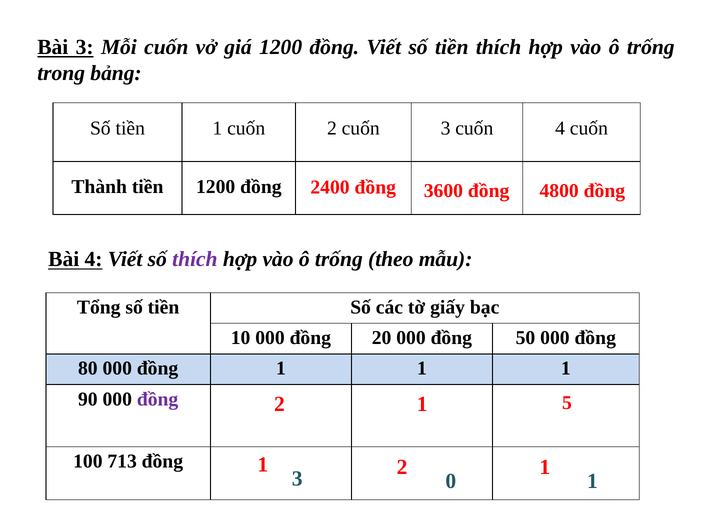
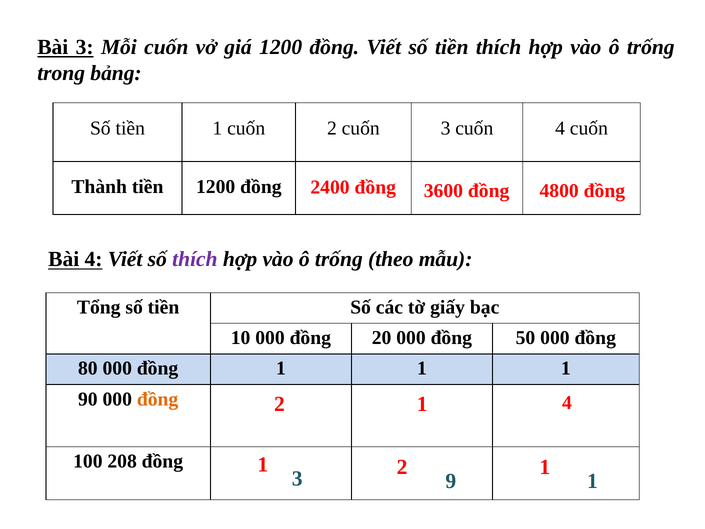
đồng at (158, 399) colour: purple -> orange
1 5: 5 -> 4
713: 713 -> 208
0: 0 -> 9
